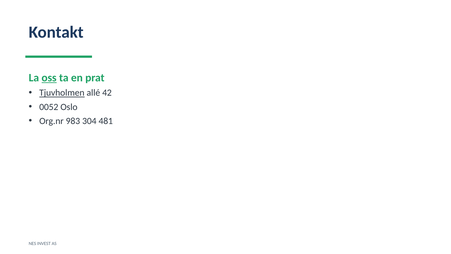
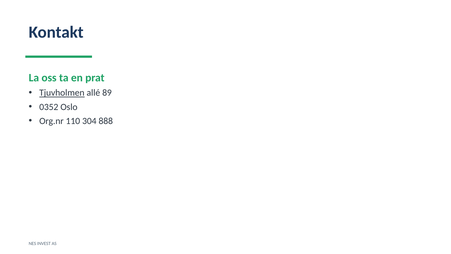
oss underline: present -> none
42: 42 -> 89
0052: 0052 -> 0352
983: 983 -> 110
481: 481 -> 888
